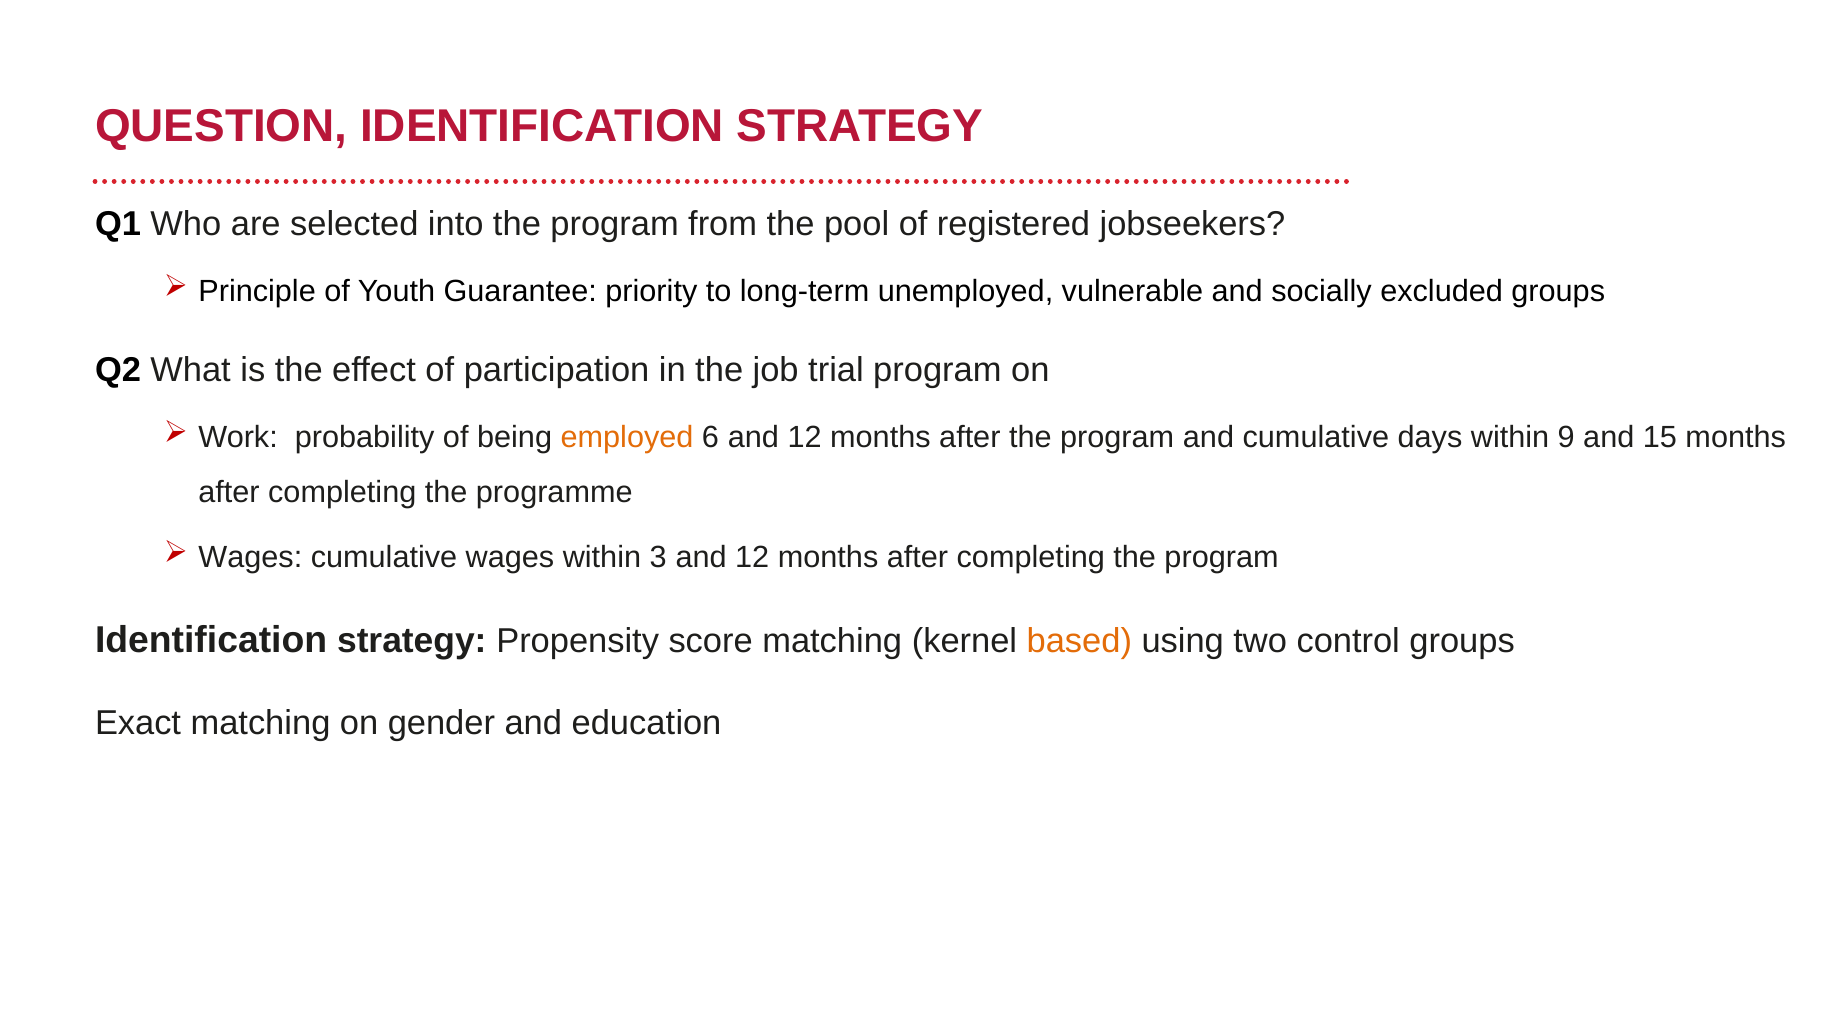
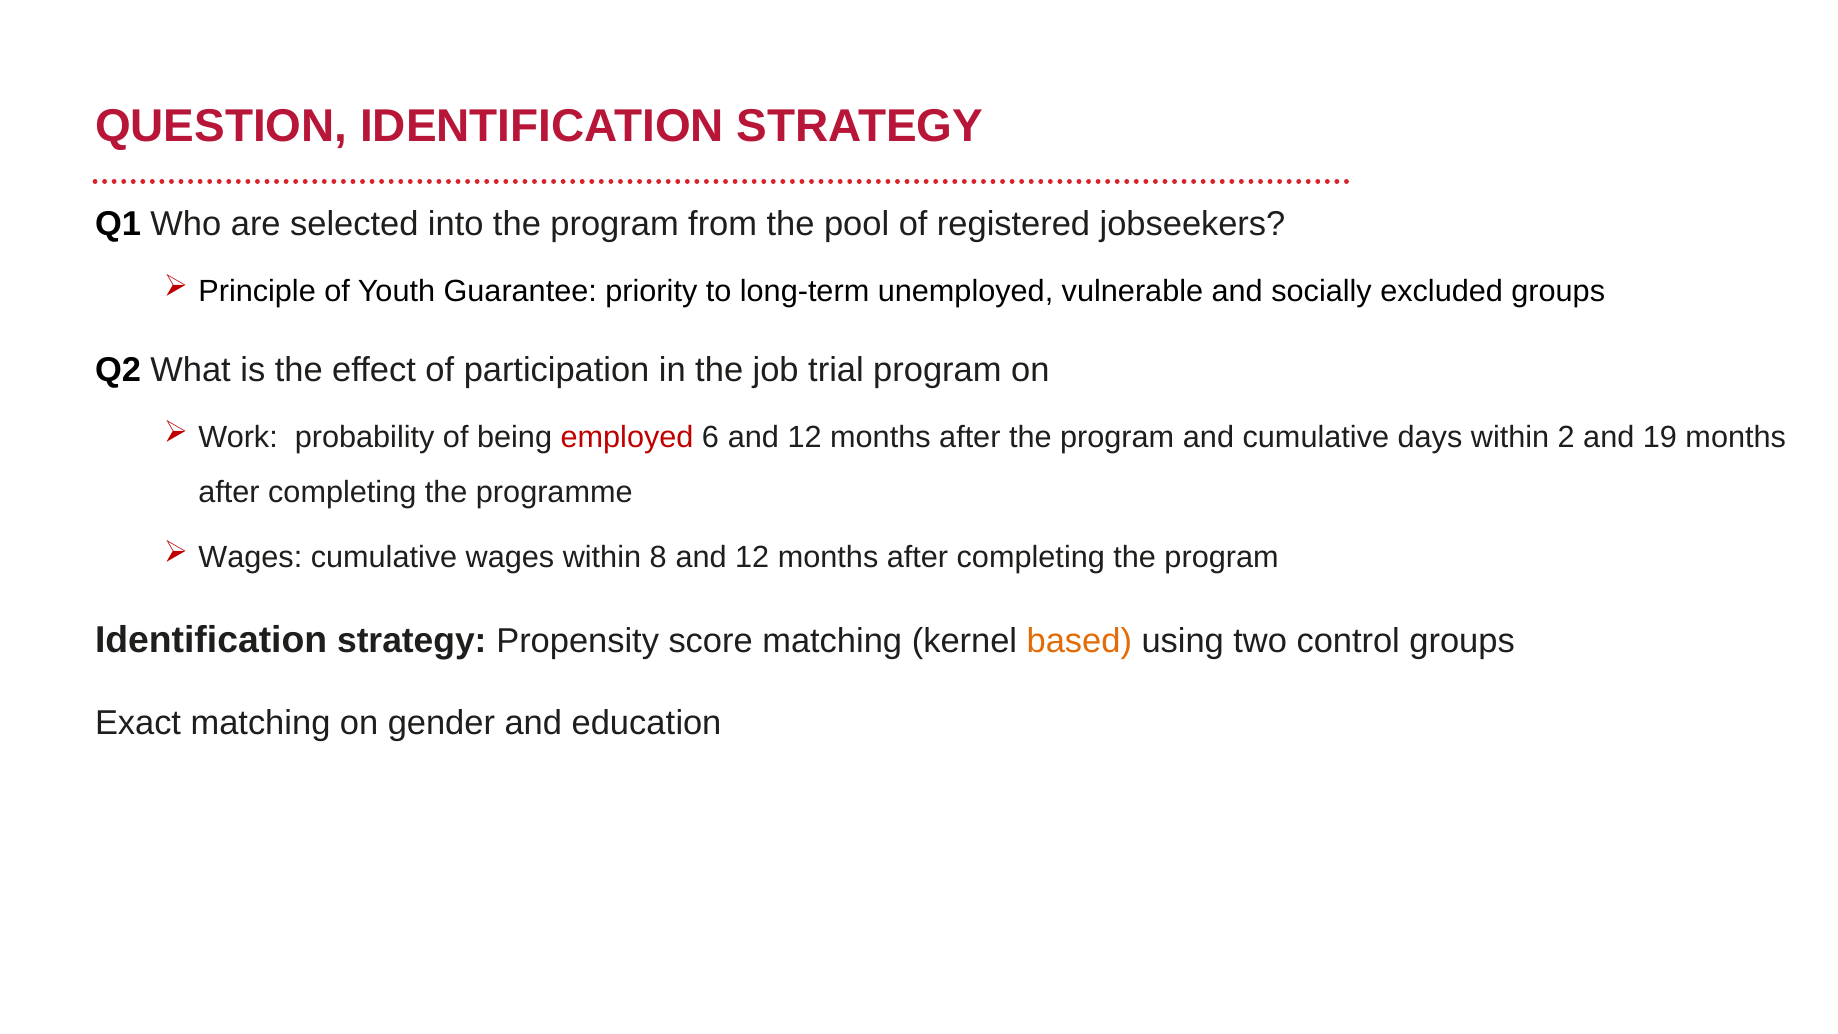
employed colour: orange -> red
9: 9 -> 2
15: 15 -> 19
3: 3 -> 8
